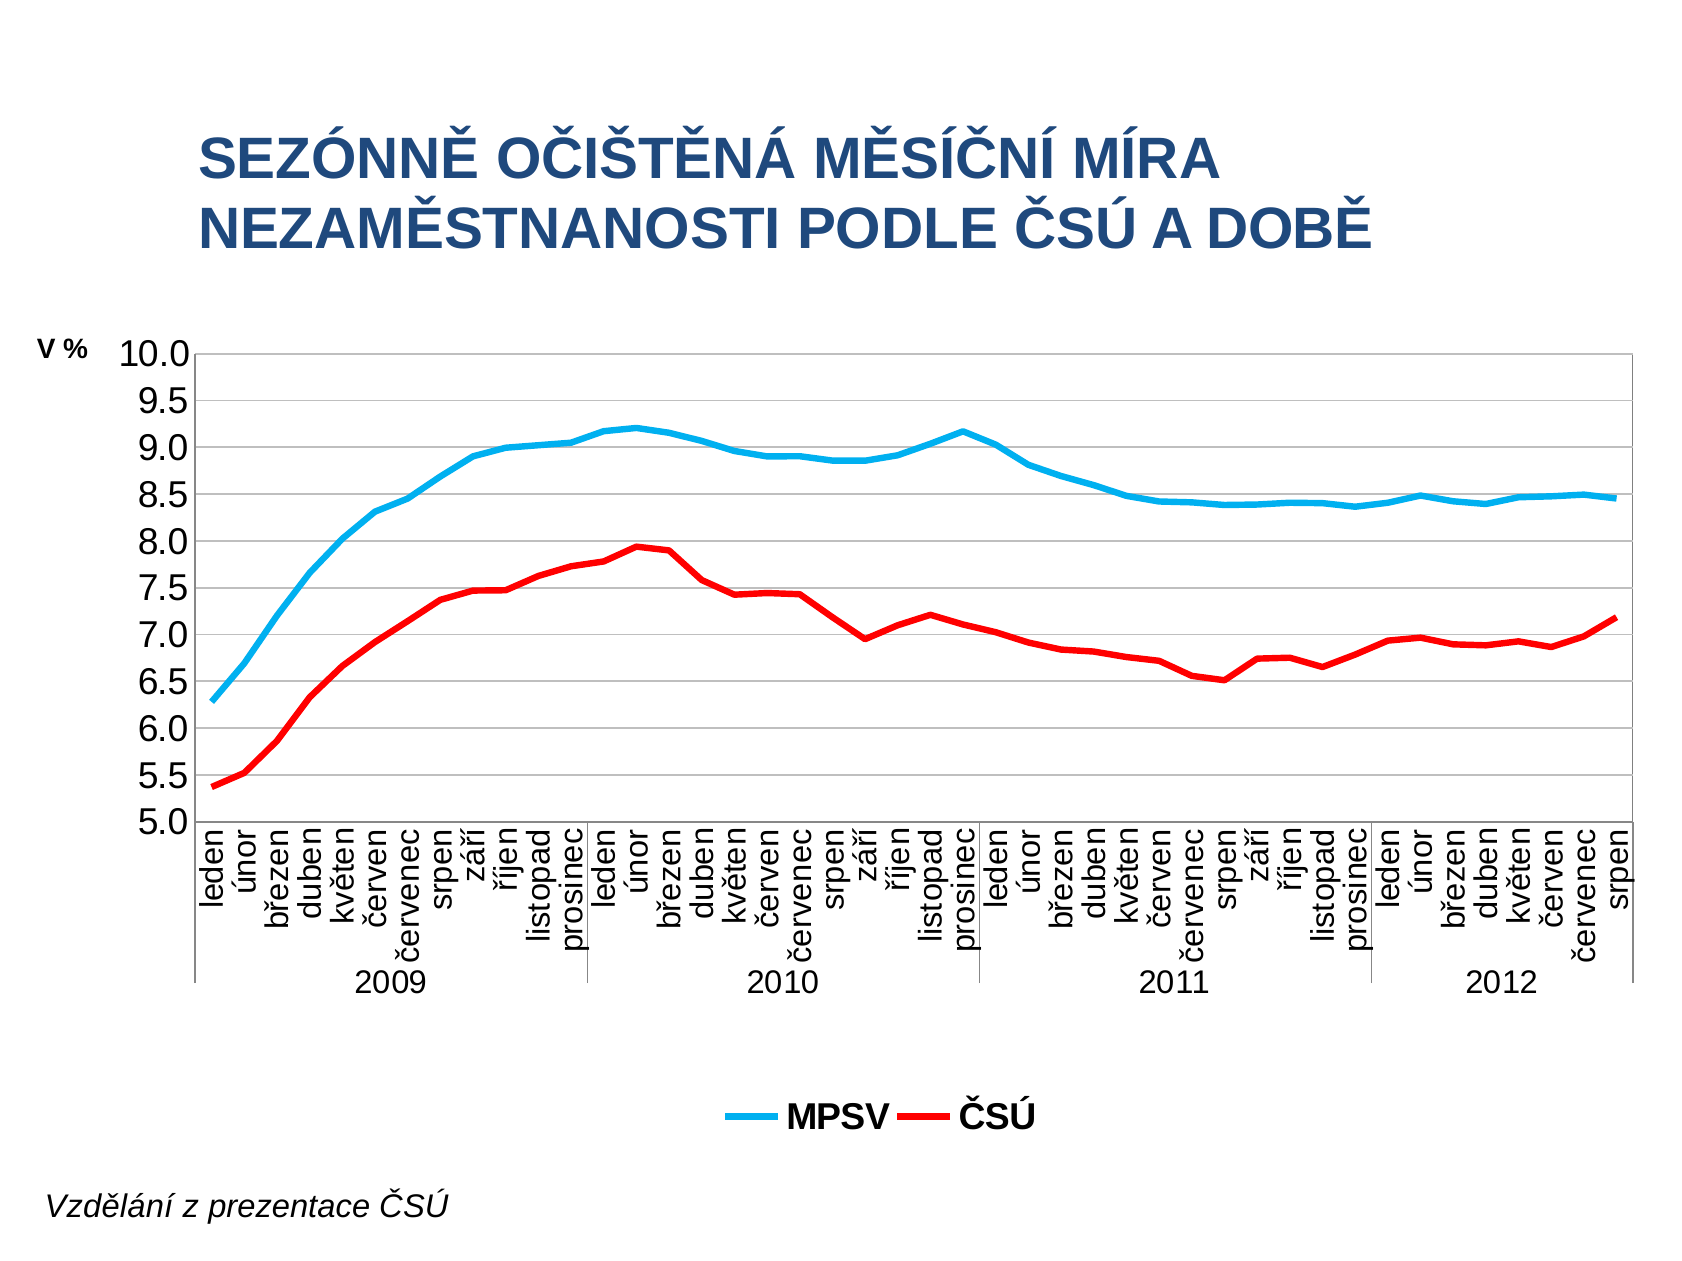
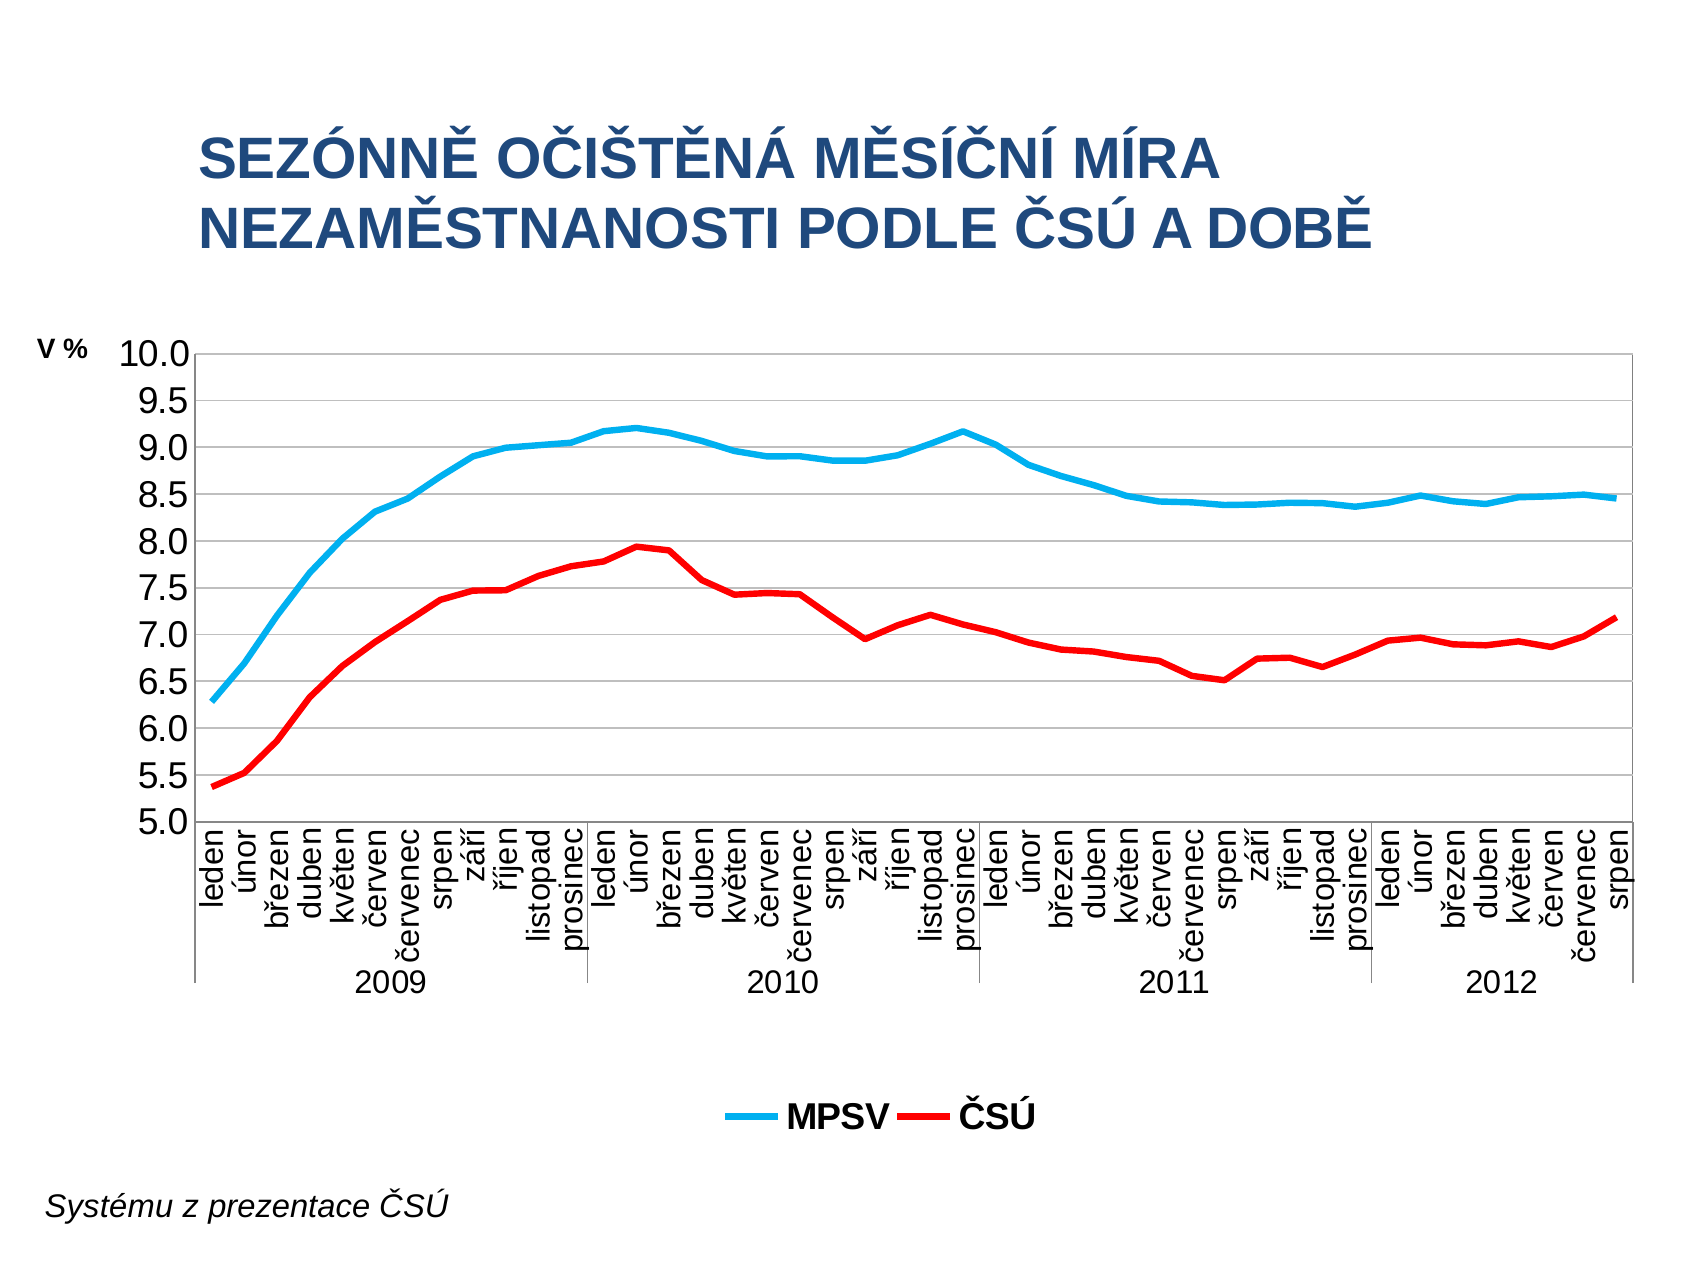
Vzdělání: Vzdělání -> Systému
